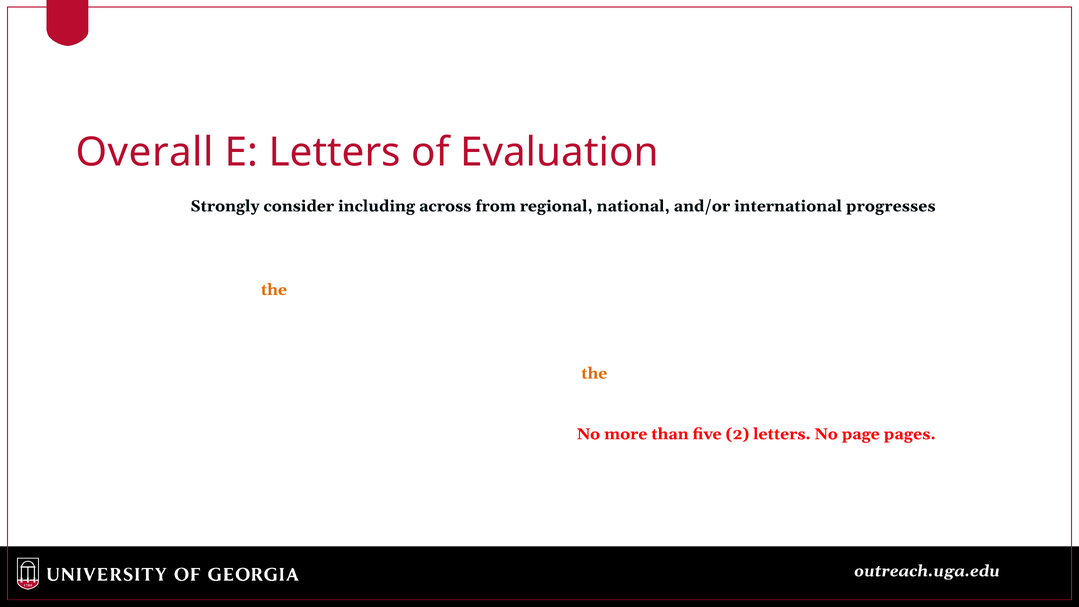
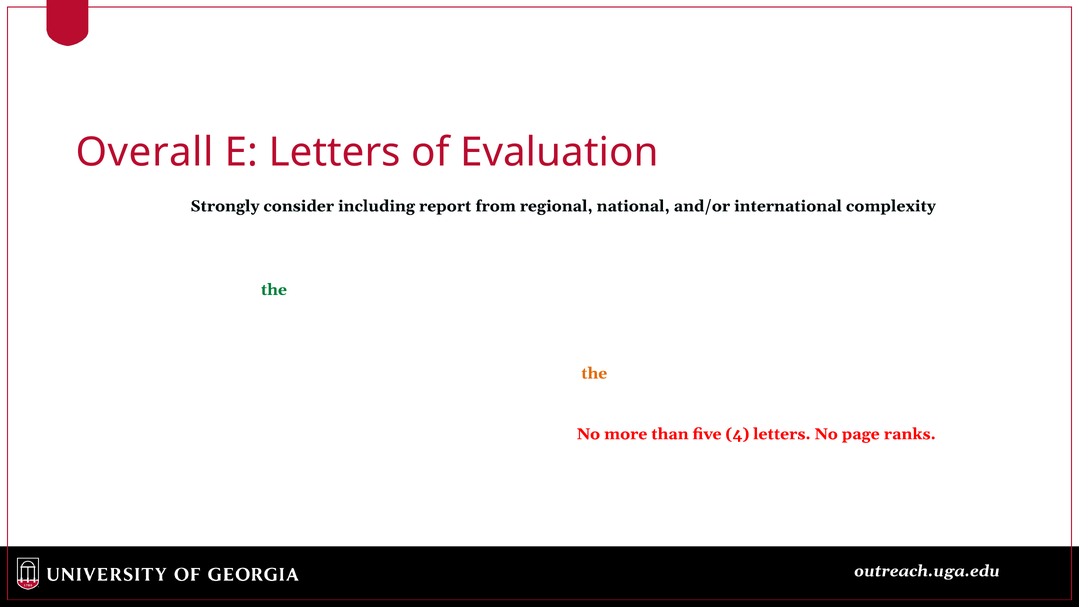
across: across -> report
progresses: progresses -> complexity
the at (274, 290) colour: orange -> green
2: 2 -> 4
pages: pages -> ranks
